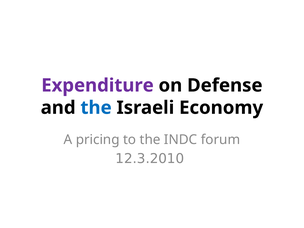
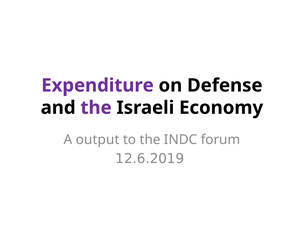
the at (96, 108) colour: blue -> purple
pricing: pricing -> output
12.3.2010: 12.3.2010 -> 12.6.2019
